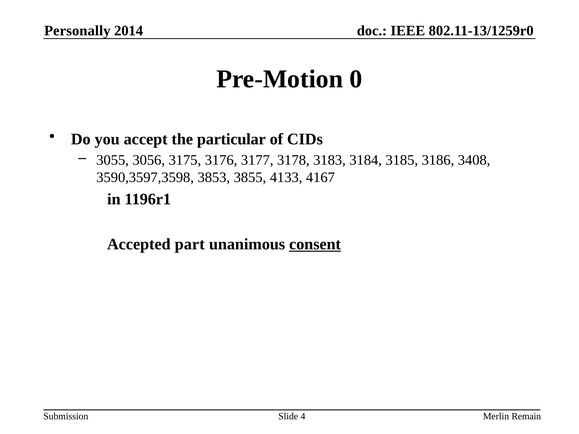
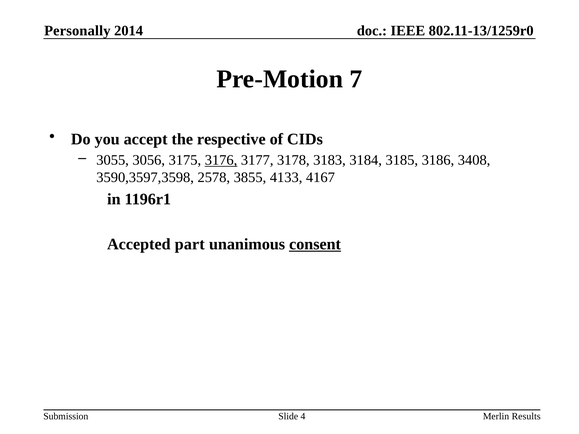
0: 0 -> 7
particular: particular -> respective
3176 underline: none -> present
3853: 3853 -> 2578
Remain: Remain -> Results
